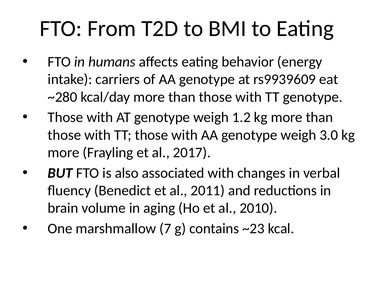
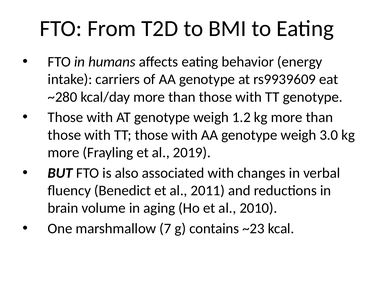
2017: 2017 -> 2019
